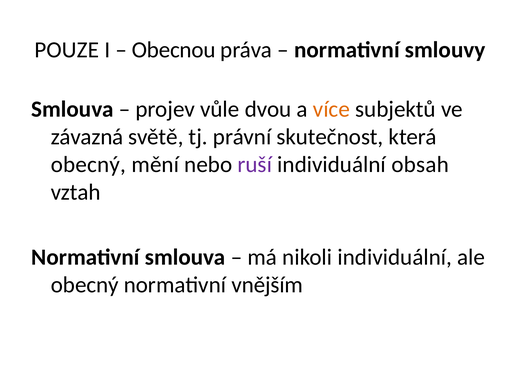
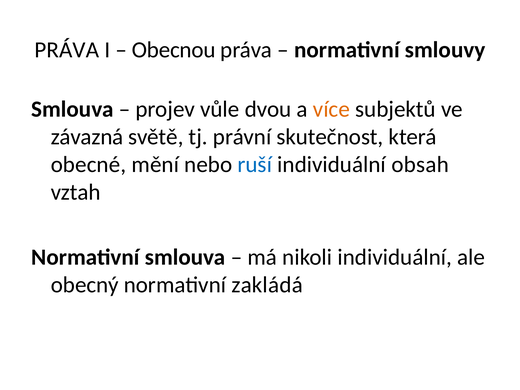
POUZE at (67, 50): POUZE -> PRÁVA
obecný at (88, 165): obecný -> obecné
ruší colour: purple -> blue
vnějším: vnějším -> zakládá
